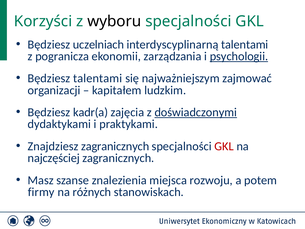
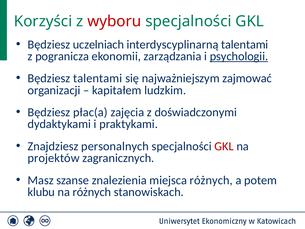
wyboru colour: black -> red
kadr(a: kadr(a -> płac(a
doświadczonymi underline: present -> none
Znajdziesz zagranicznych: zagranicznych -> personalnych
najczęściej: najczęściej -> projektów
miejsca rozwoju: rozwoju -> różnych
firmy: firmy -> klubu
